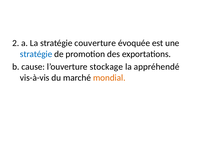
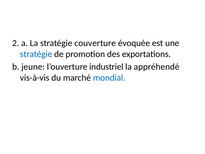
cause: cause -> jeune
stockage: stockage -> industriel
mondial colour: orange -> blue
